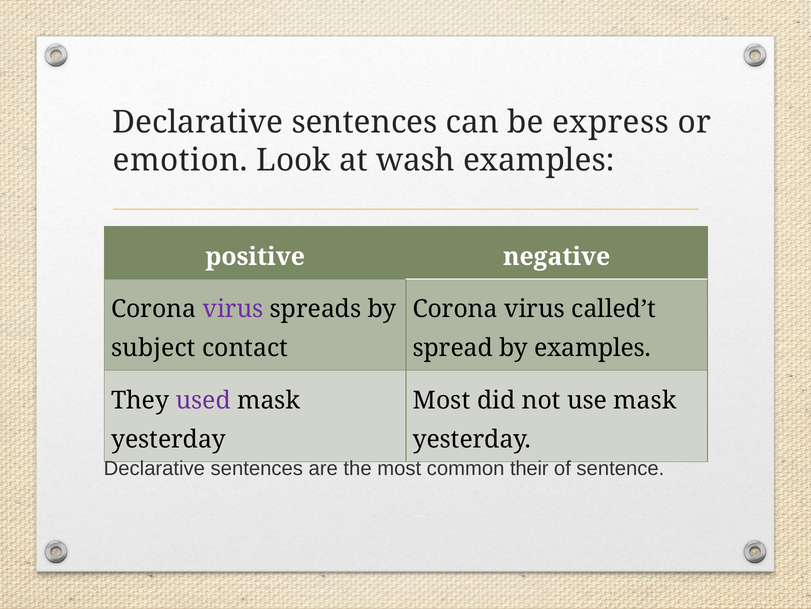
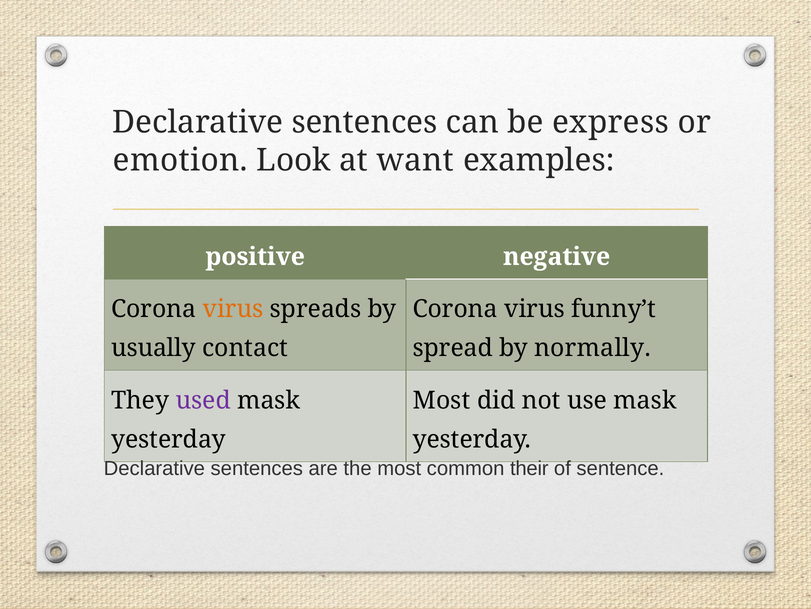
wash: wash -> want
virus at (233, 309) colour: purple -> orange
called’t: called’t -> funny’t
subject: subject -> usually
by examples: examples -> normally
